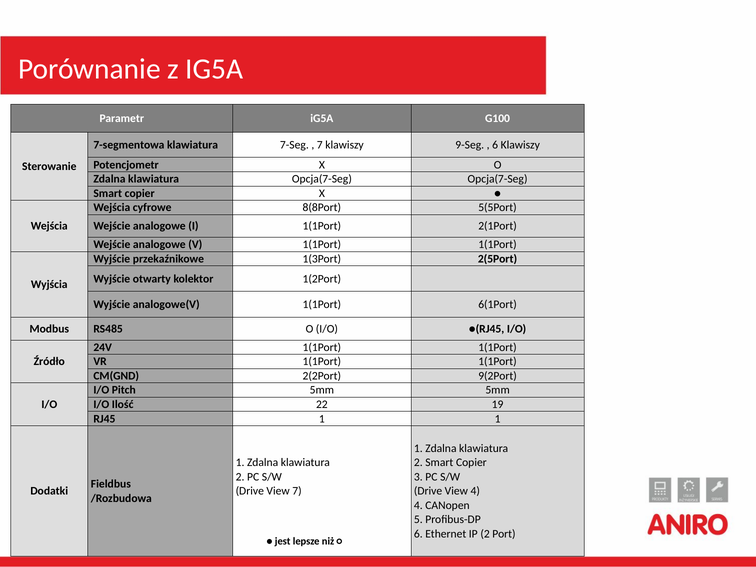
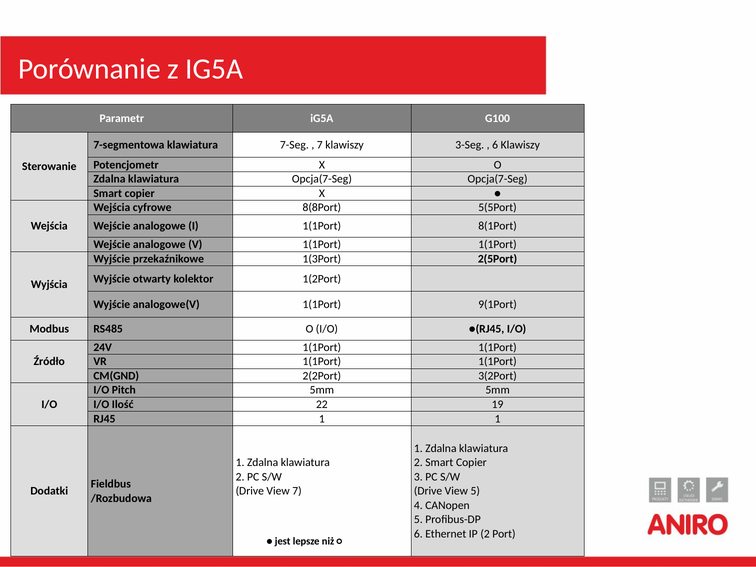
9-Seg: 9-Seg -> 3-Seg
2(1Port: 2(1Port -> 8(1Port
6(1Port: 6(1Port -> 9(1Port
9(2Port: 9(2Port -> 3(2Port
View 4: 4 -> 5
